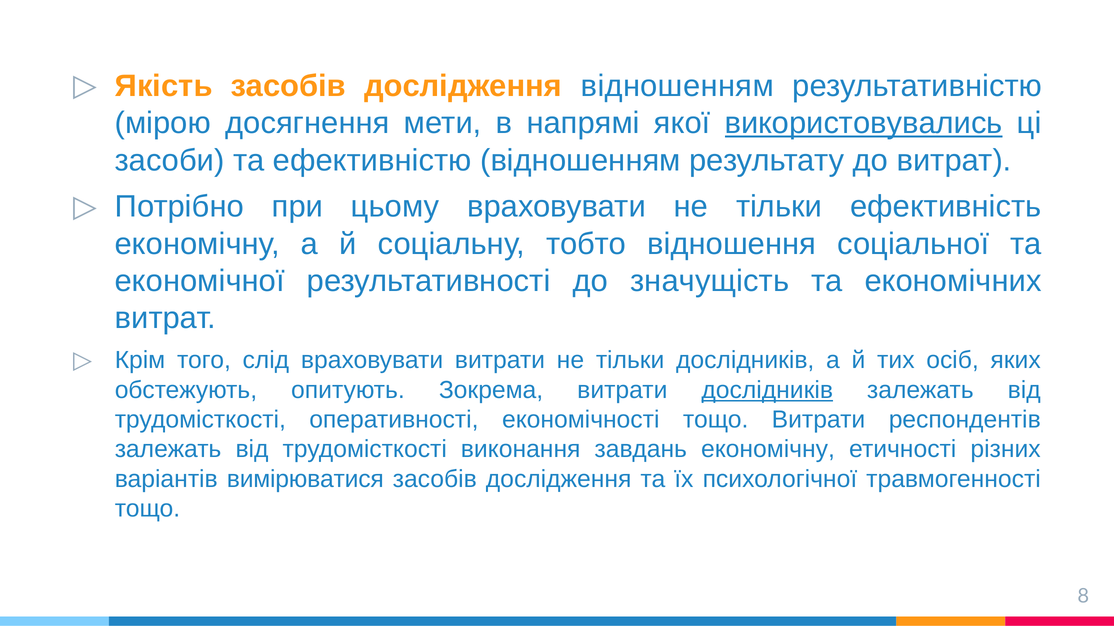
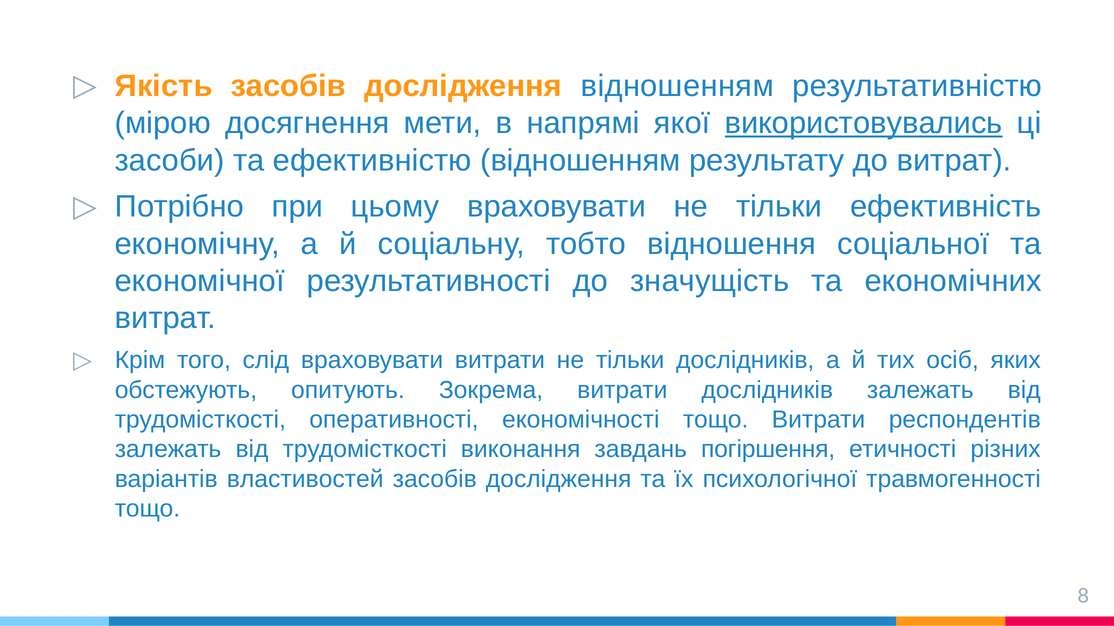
дослідників at (767, 390) underline: present -> none
завдань економічну: економічну -> погіршення
вимірюватися: вимірюватися -> властивостей
